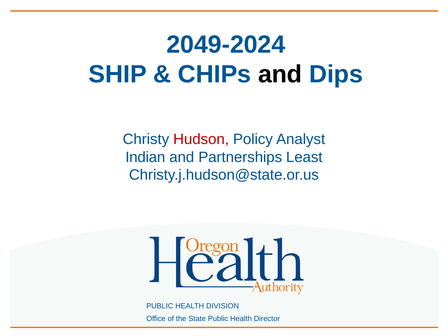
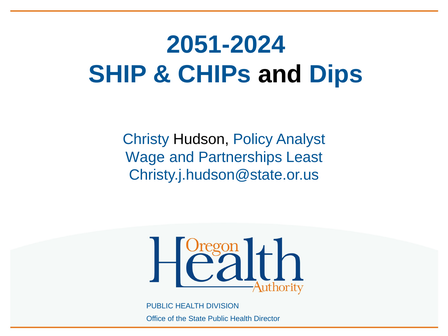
2049-2024: 2049-2024 -> 2051-2024
Hudson colour: red -> black
Indian: Indian -> Wage
